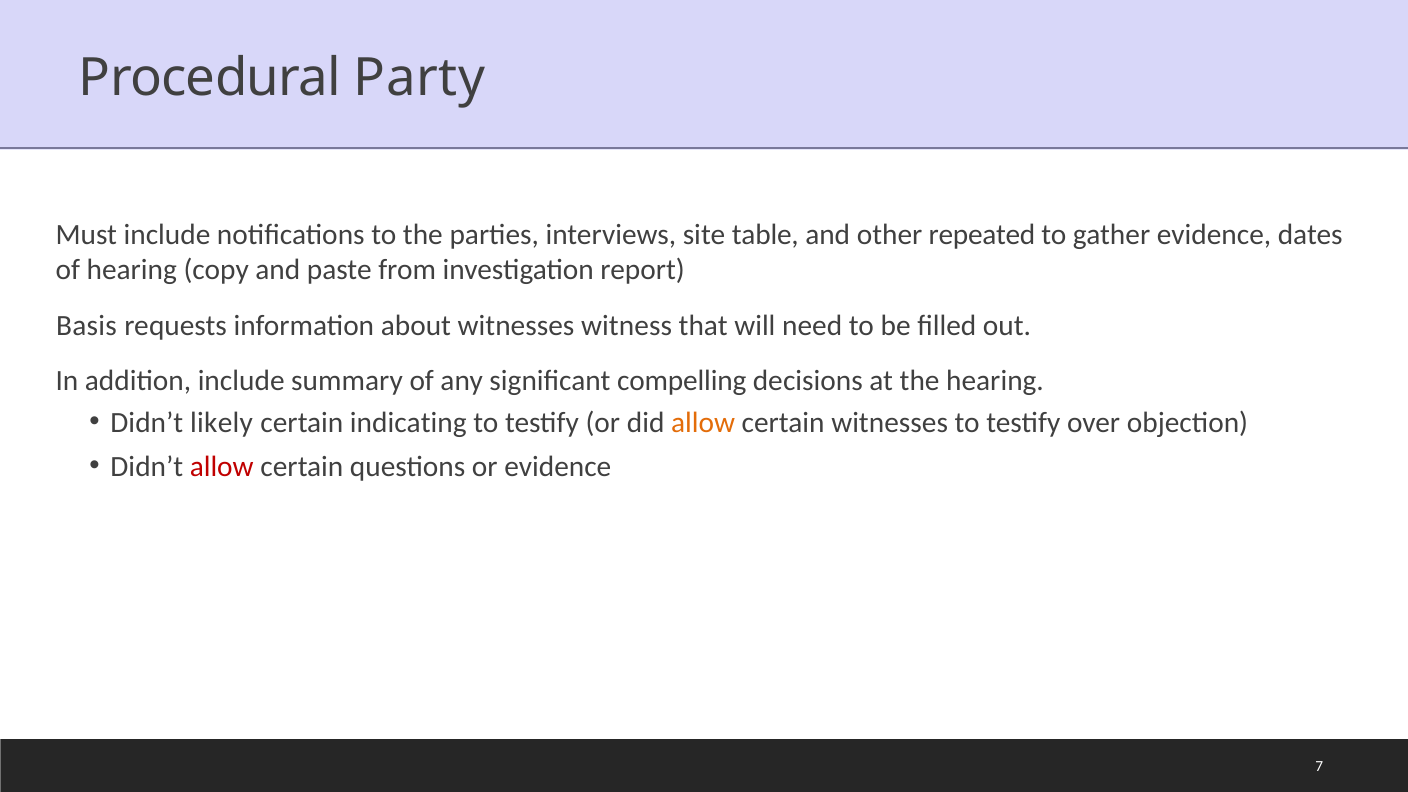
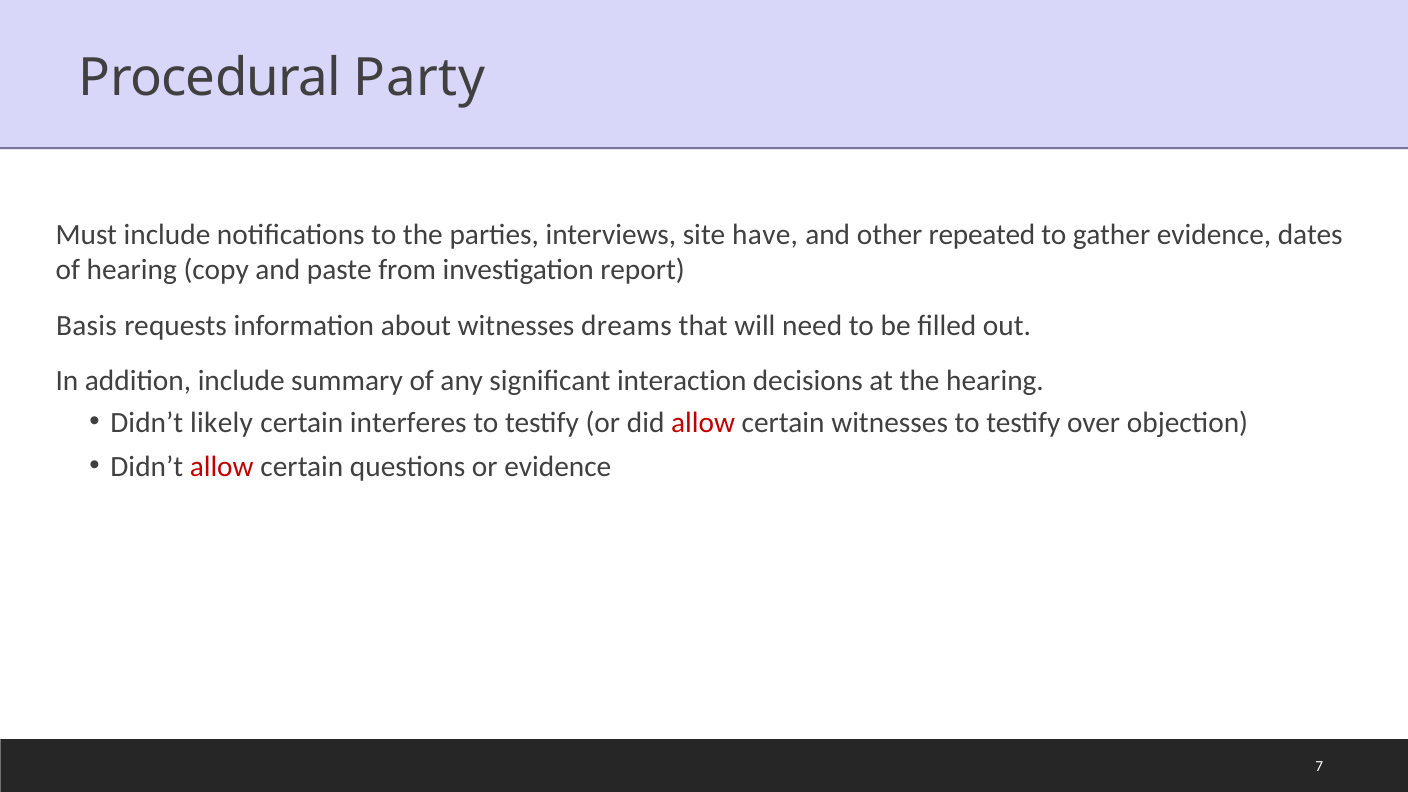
table: table -> have
witness: witness -> dreams
compelling: compelling -> interaction
indicating: indicating -> interferes
allow at (703, 422) colour: orange -> red
